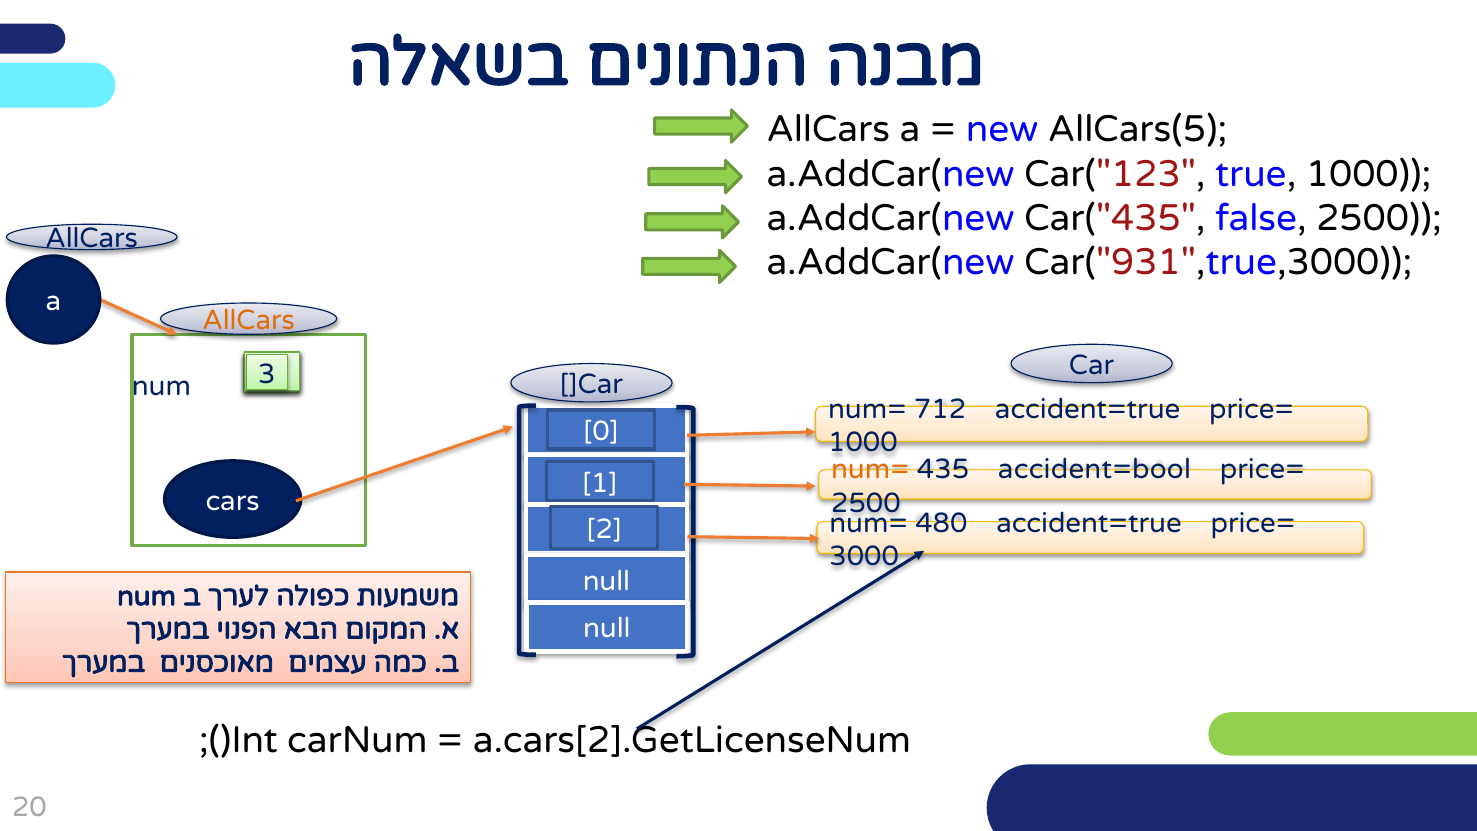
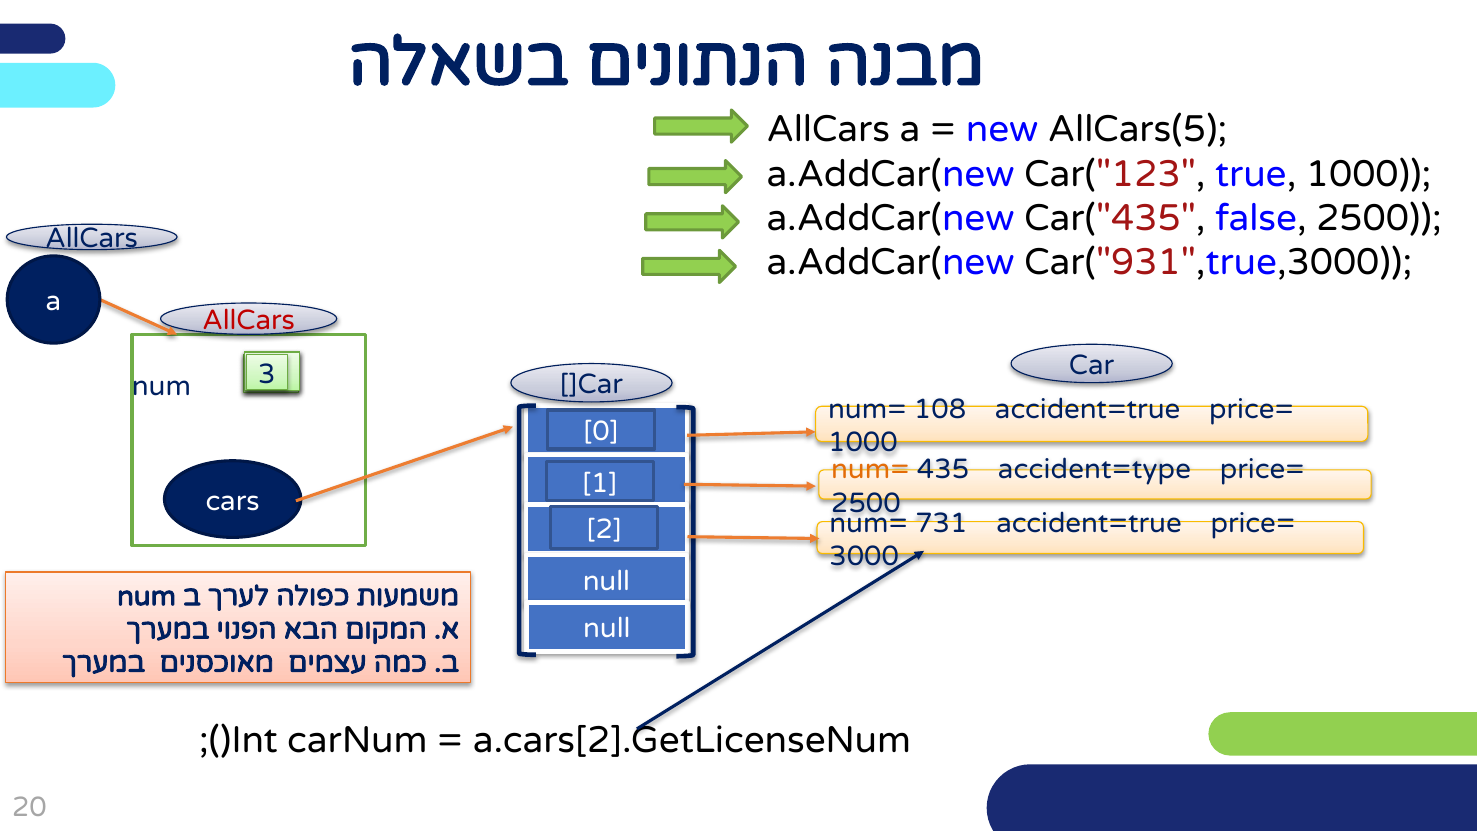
AllCars at (249, 320) colour: orange -> red
712: 712 -> 108
accident=bool: accident=bool -> accident=type
480: 480 -> 731
